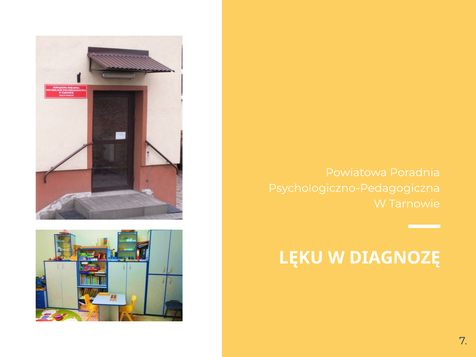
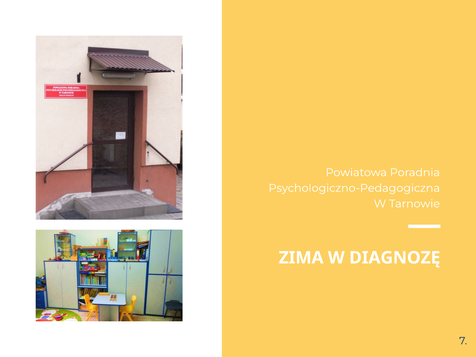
LĘKU: LĘKU -> ZIMA
